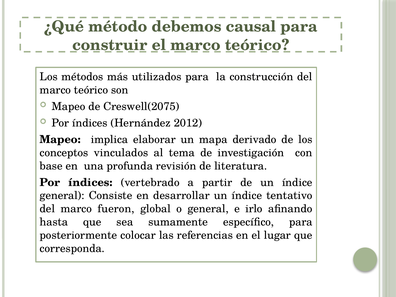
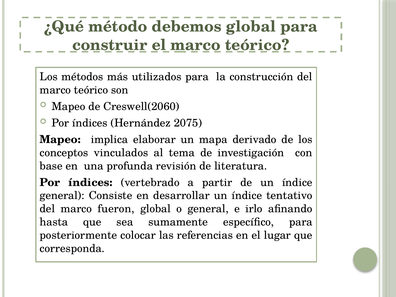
debemos causal: causal -> global
Creswell(2075: Creswell(2075 -> Creswell(2060
2012: 2012 -> 2075
